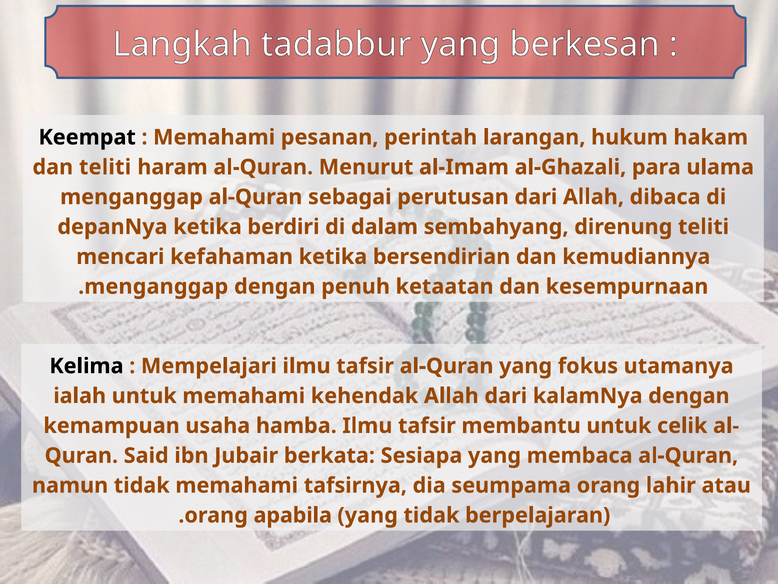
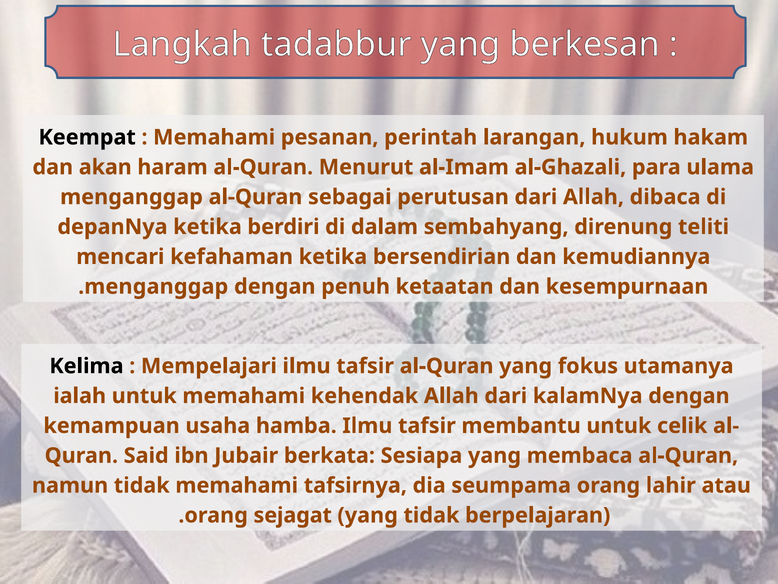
dan teliti: teliti -> akan
apabila: apabila -> sejagat
